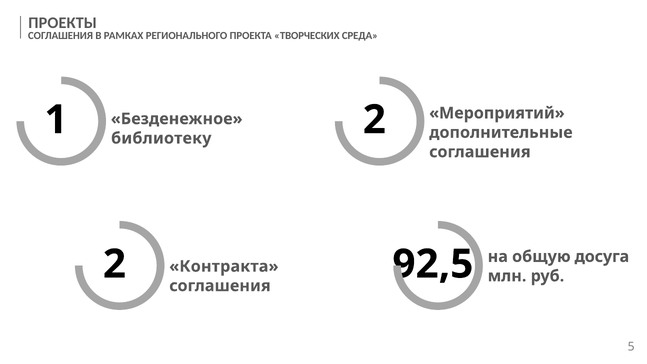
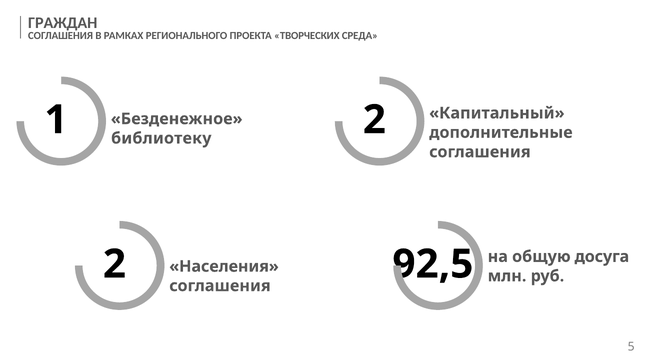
ПРОЕКТЫ: ПРОЕКТЫ -> ГРАЖДАН
Мероприятий: Мероприятий -> Капитальный
Контракта: Контракта -> Населения
